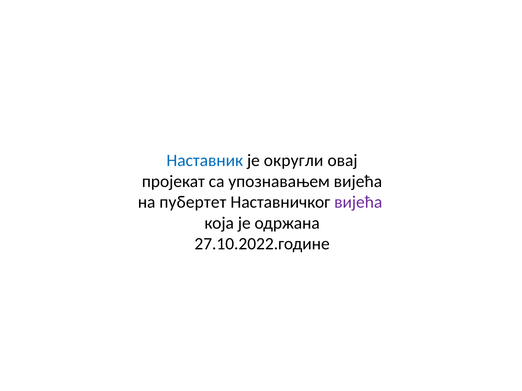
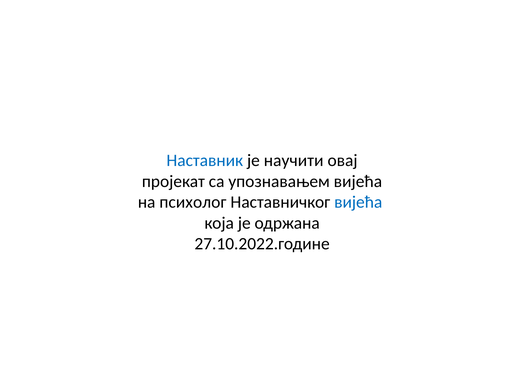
округли: округли -> научити
пубертет: пубертет -> психолог
вијећа at (358, 202) colour: purple -> blue
